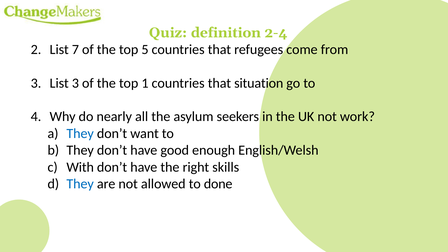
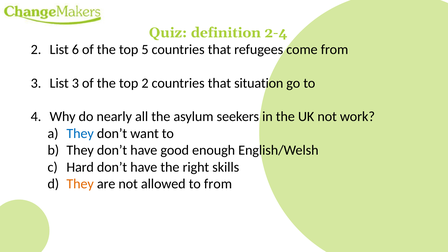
7: 7 -> 6
top 1: 1 -> 2
With: With -> Hard
They at (80, 184) colour: blue -> orange
to done: done -> from
